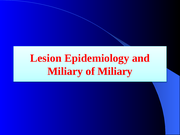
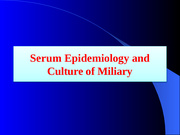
Lesion: Lesion -> Serum
Miliary at (65, 71): Miliary -> Culture
